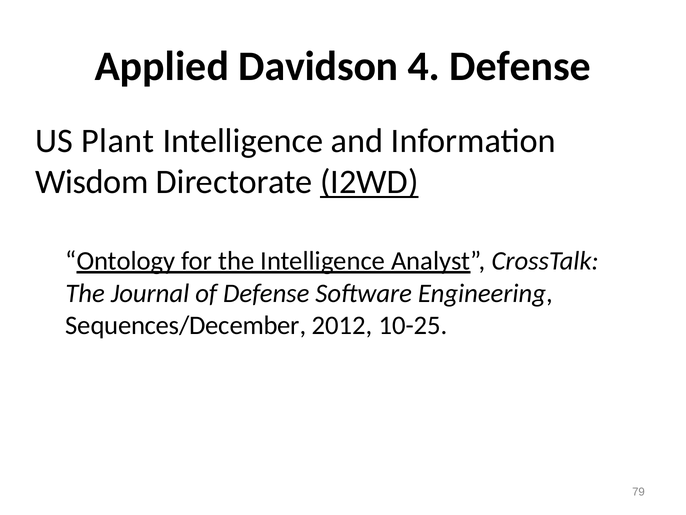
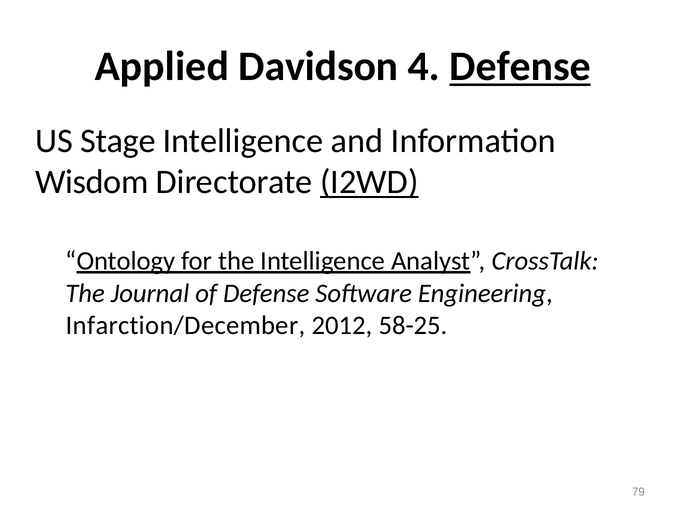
Defense at (520, 66) underline: none -> present
Plant: Plant -> Stage
Sequences/December: Sequences/December -> Infarction/December
10-25: 10-25 -> 58-25
